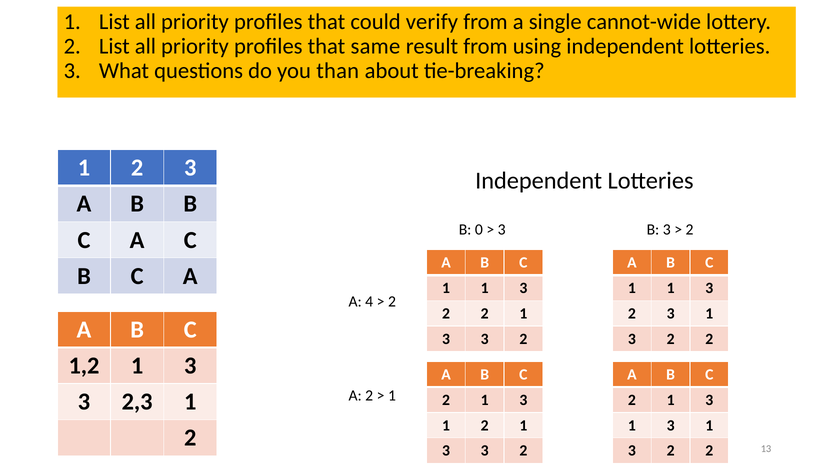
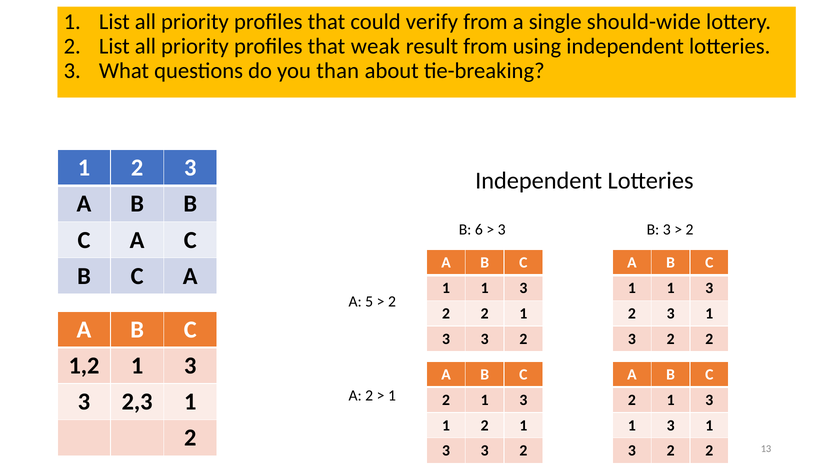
cannot-wide: cannot-wide -> should-wide
same: same -> weak
0: 0 -> 6
4: 4 -> 5
